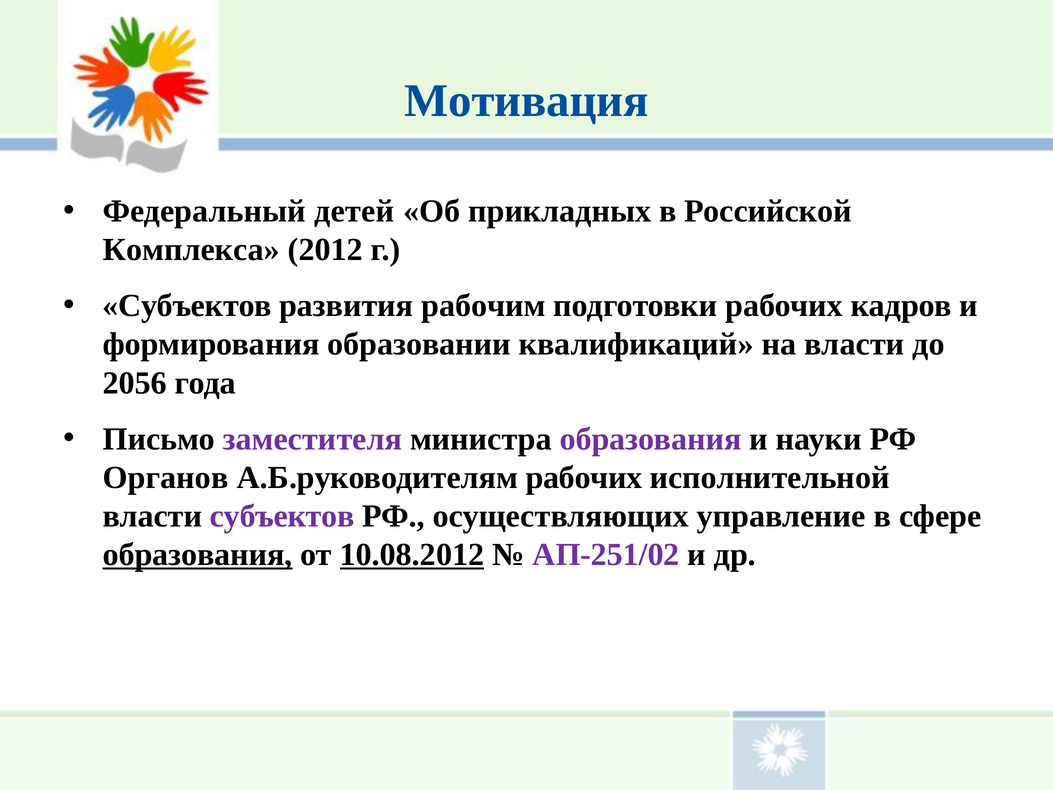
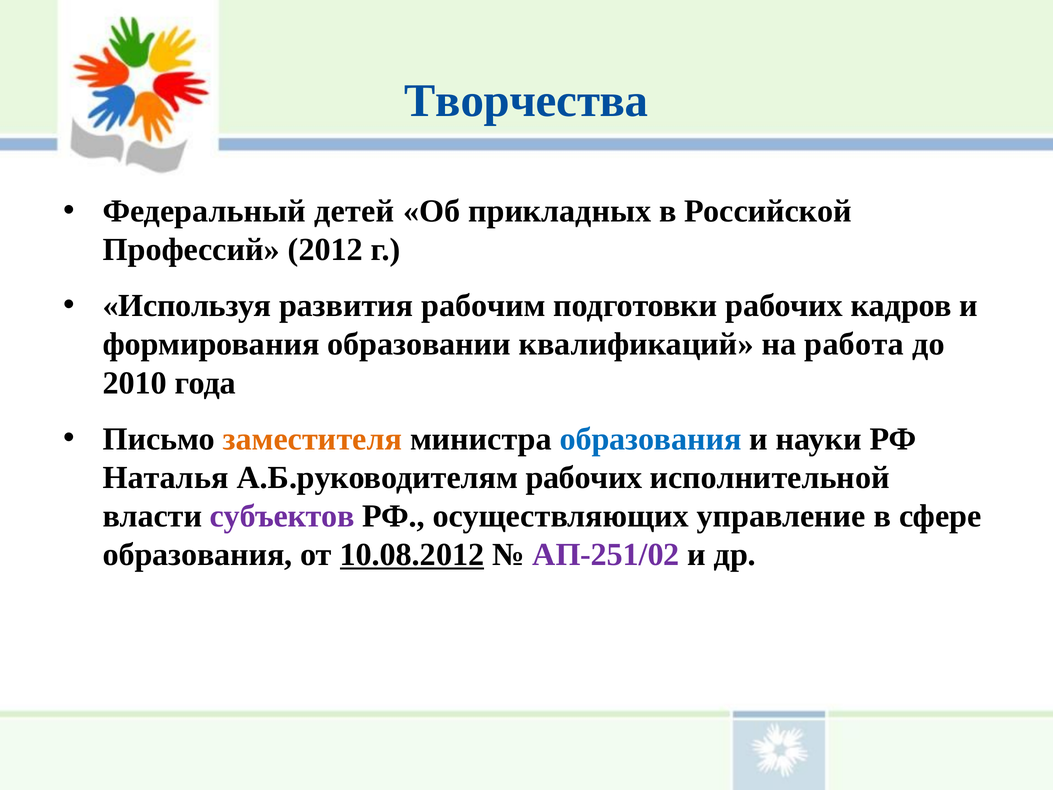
Мотивация: Мотивация -> Творчества
Комплекса: Комплекса -> Профессий
Субъектов at (187, 306): Субъектов -> Используя
на власти: власти -> работа
2056: 2056 -> 2010
заместителя colour: purple -> orange
образования at (651, 439) colour: purple -> blue
Органов: Органов -> Наталья
образования at (198, 555) underline: present -> none
